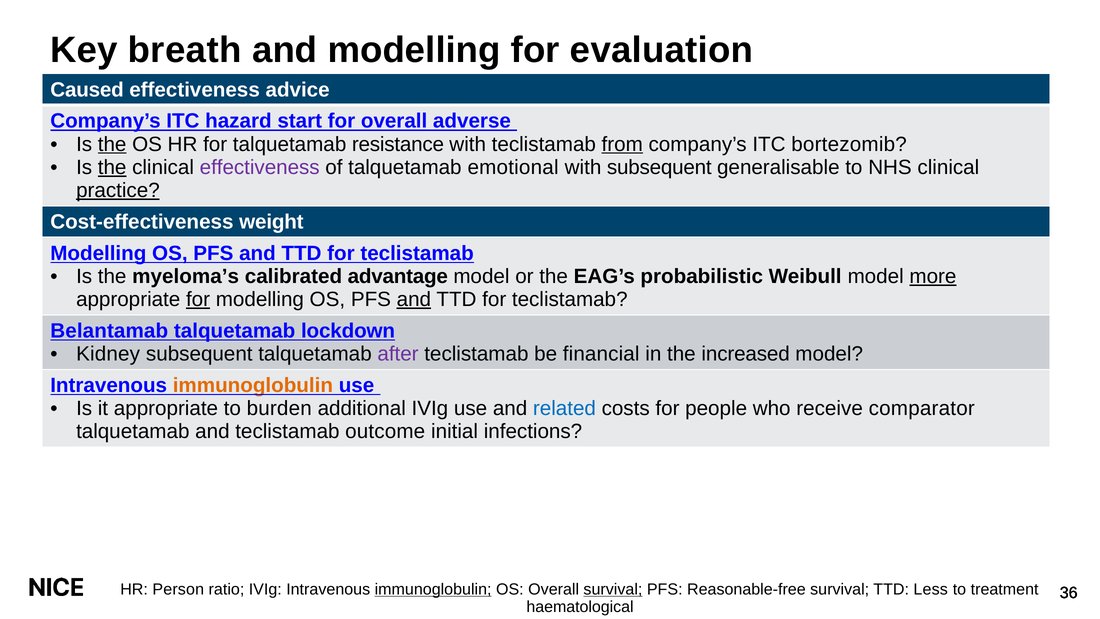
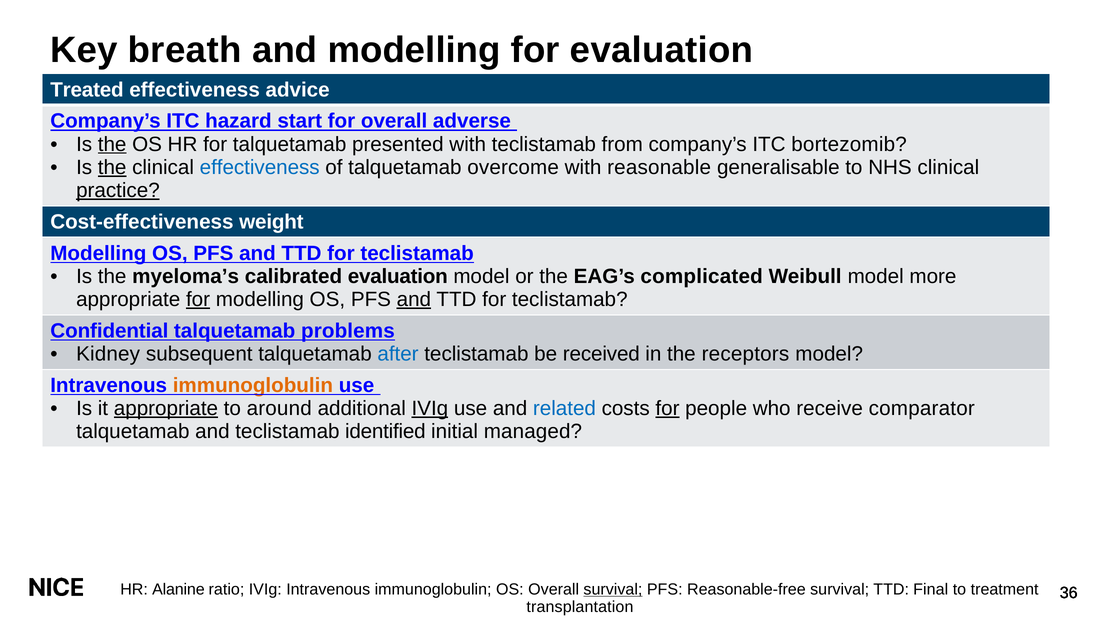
Caused: Caused -> Treated
resistance: resistance -> presented
from underline: present -> none
effectiveness at (260, 167) colour: purple -> blue
emotional: emotional -> overcome
with subsequent: subsequent -> reasonable
calibrated advantage: advantage -> evaluation
probabilistic: probabilistic -> complicated
more underline: present -> none
Belantamab: Belantamab -> Confidential
lockdown: lockdown -> problems
after colour: purple -> blue
financial: financial -> received
increased: increased -> receptors
appropriate at (166, 408) underline: none -> present
burden: burden -> around
IVIg at (430, 408) underline: none -> present
for at (667, 408) underline: none -> present
outcome: outcome -> identified
infections: infections -> managed
Person: Person -> Alanine
immunoglobulin at (433, 589) underline: present -> none
Less: Less -> Final
haematological: haematological -> transplantation
